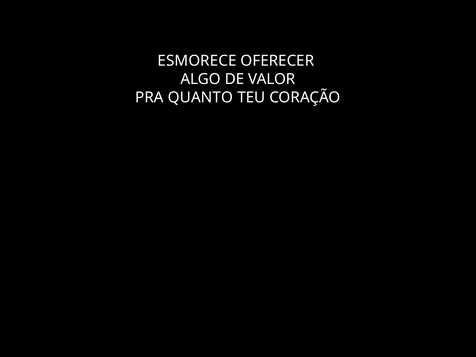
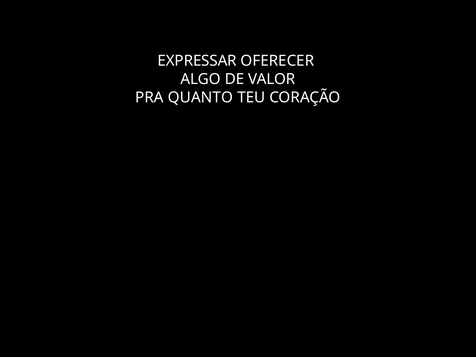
ESMORECE: ESMORECE -> EXPRESSAR
